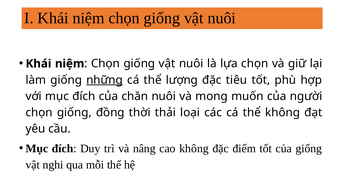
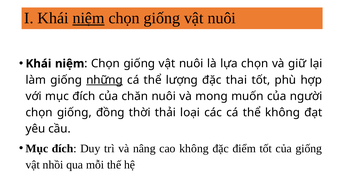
niệm at (89, 18) underline: none -> present
tiêu: tiêu -> thai
nghi: nghi -> nhồi
